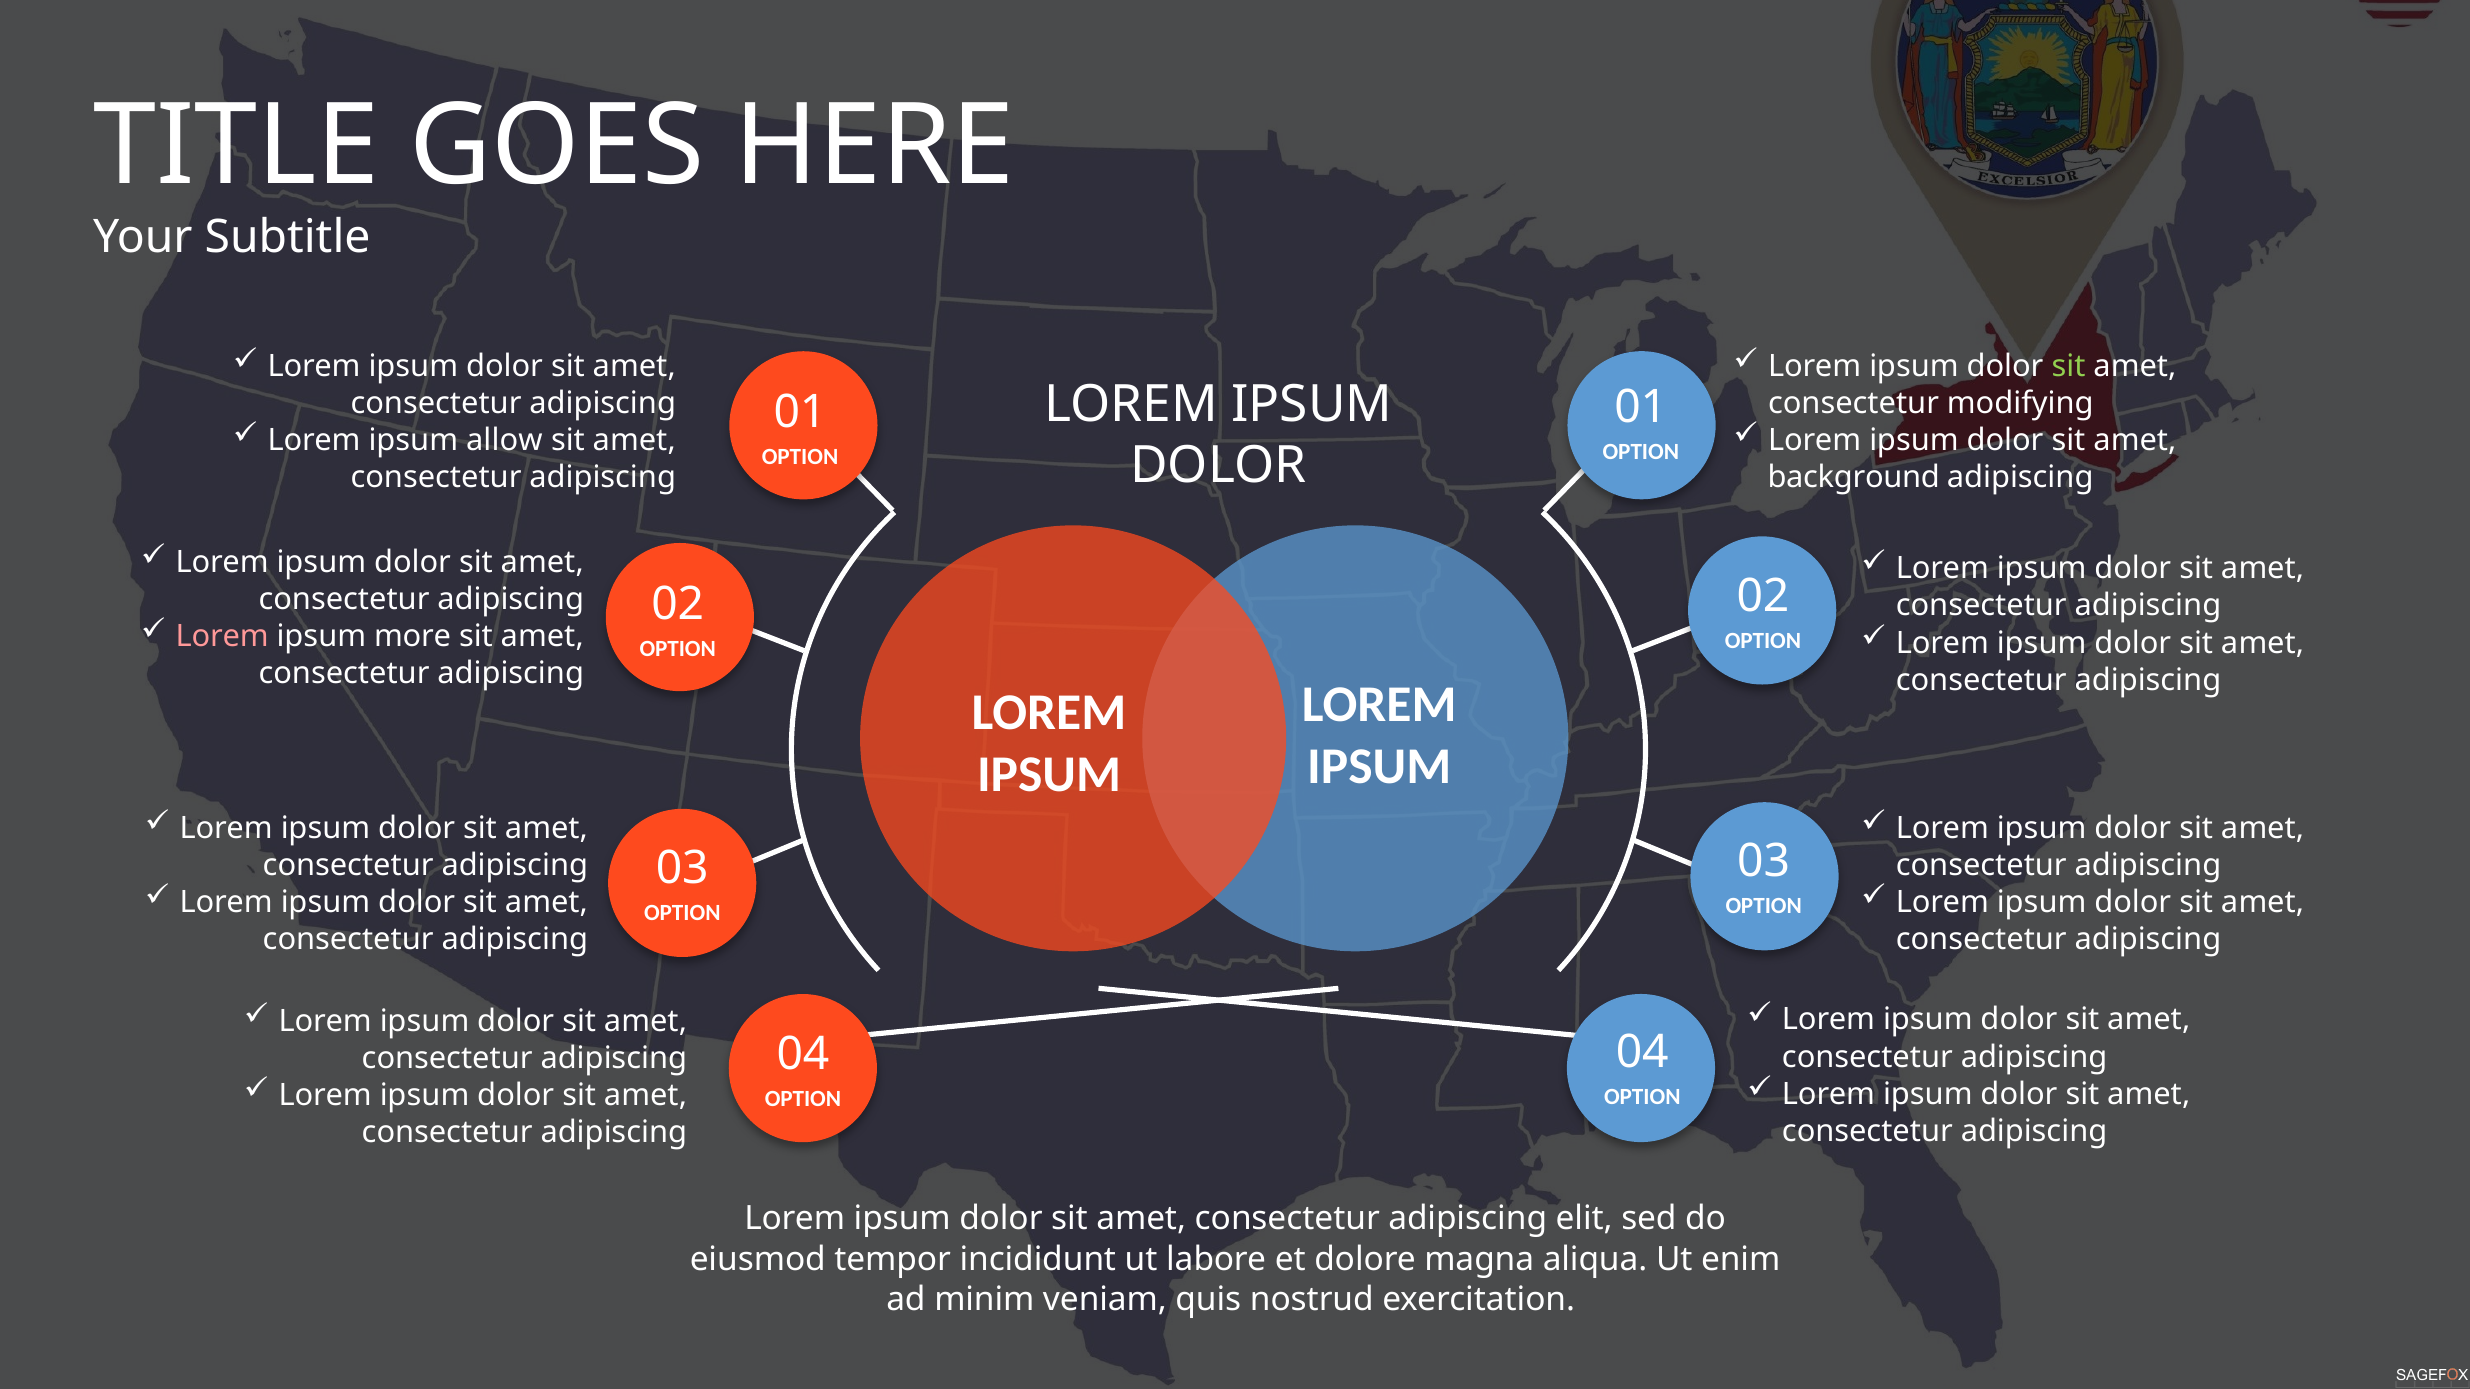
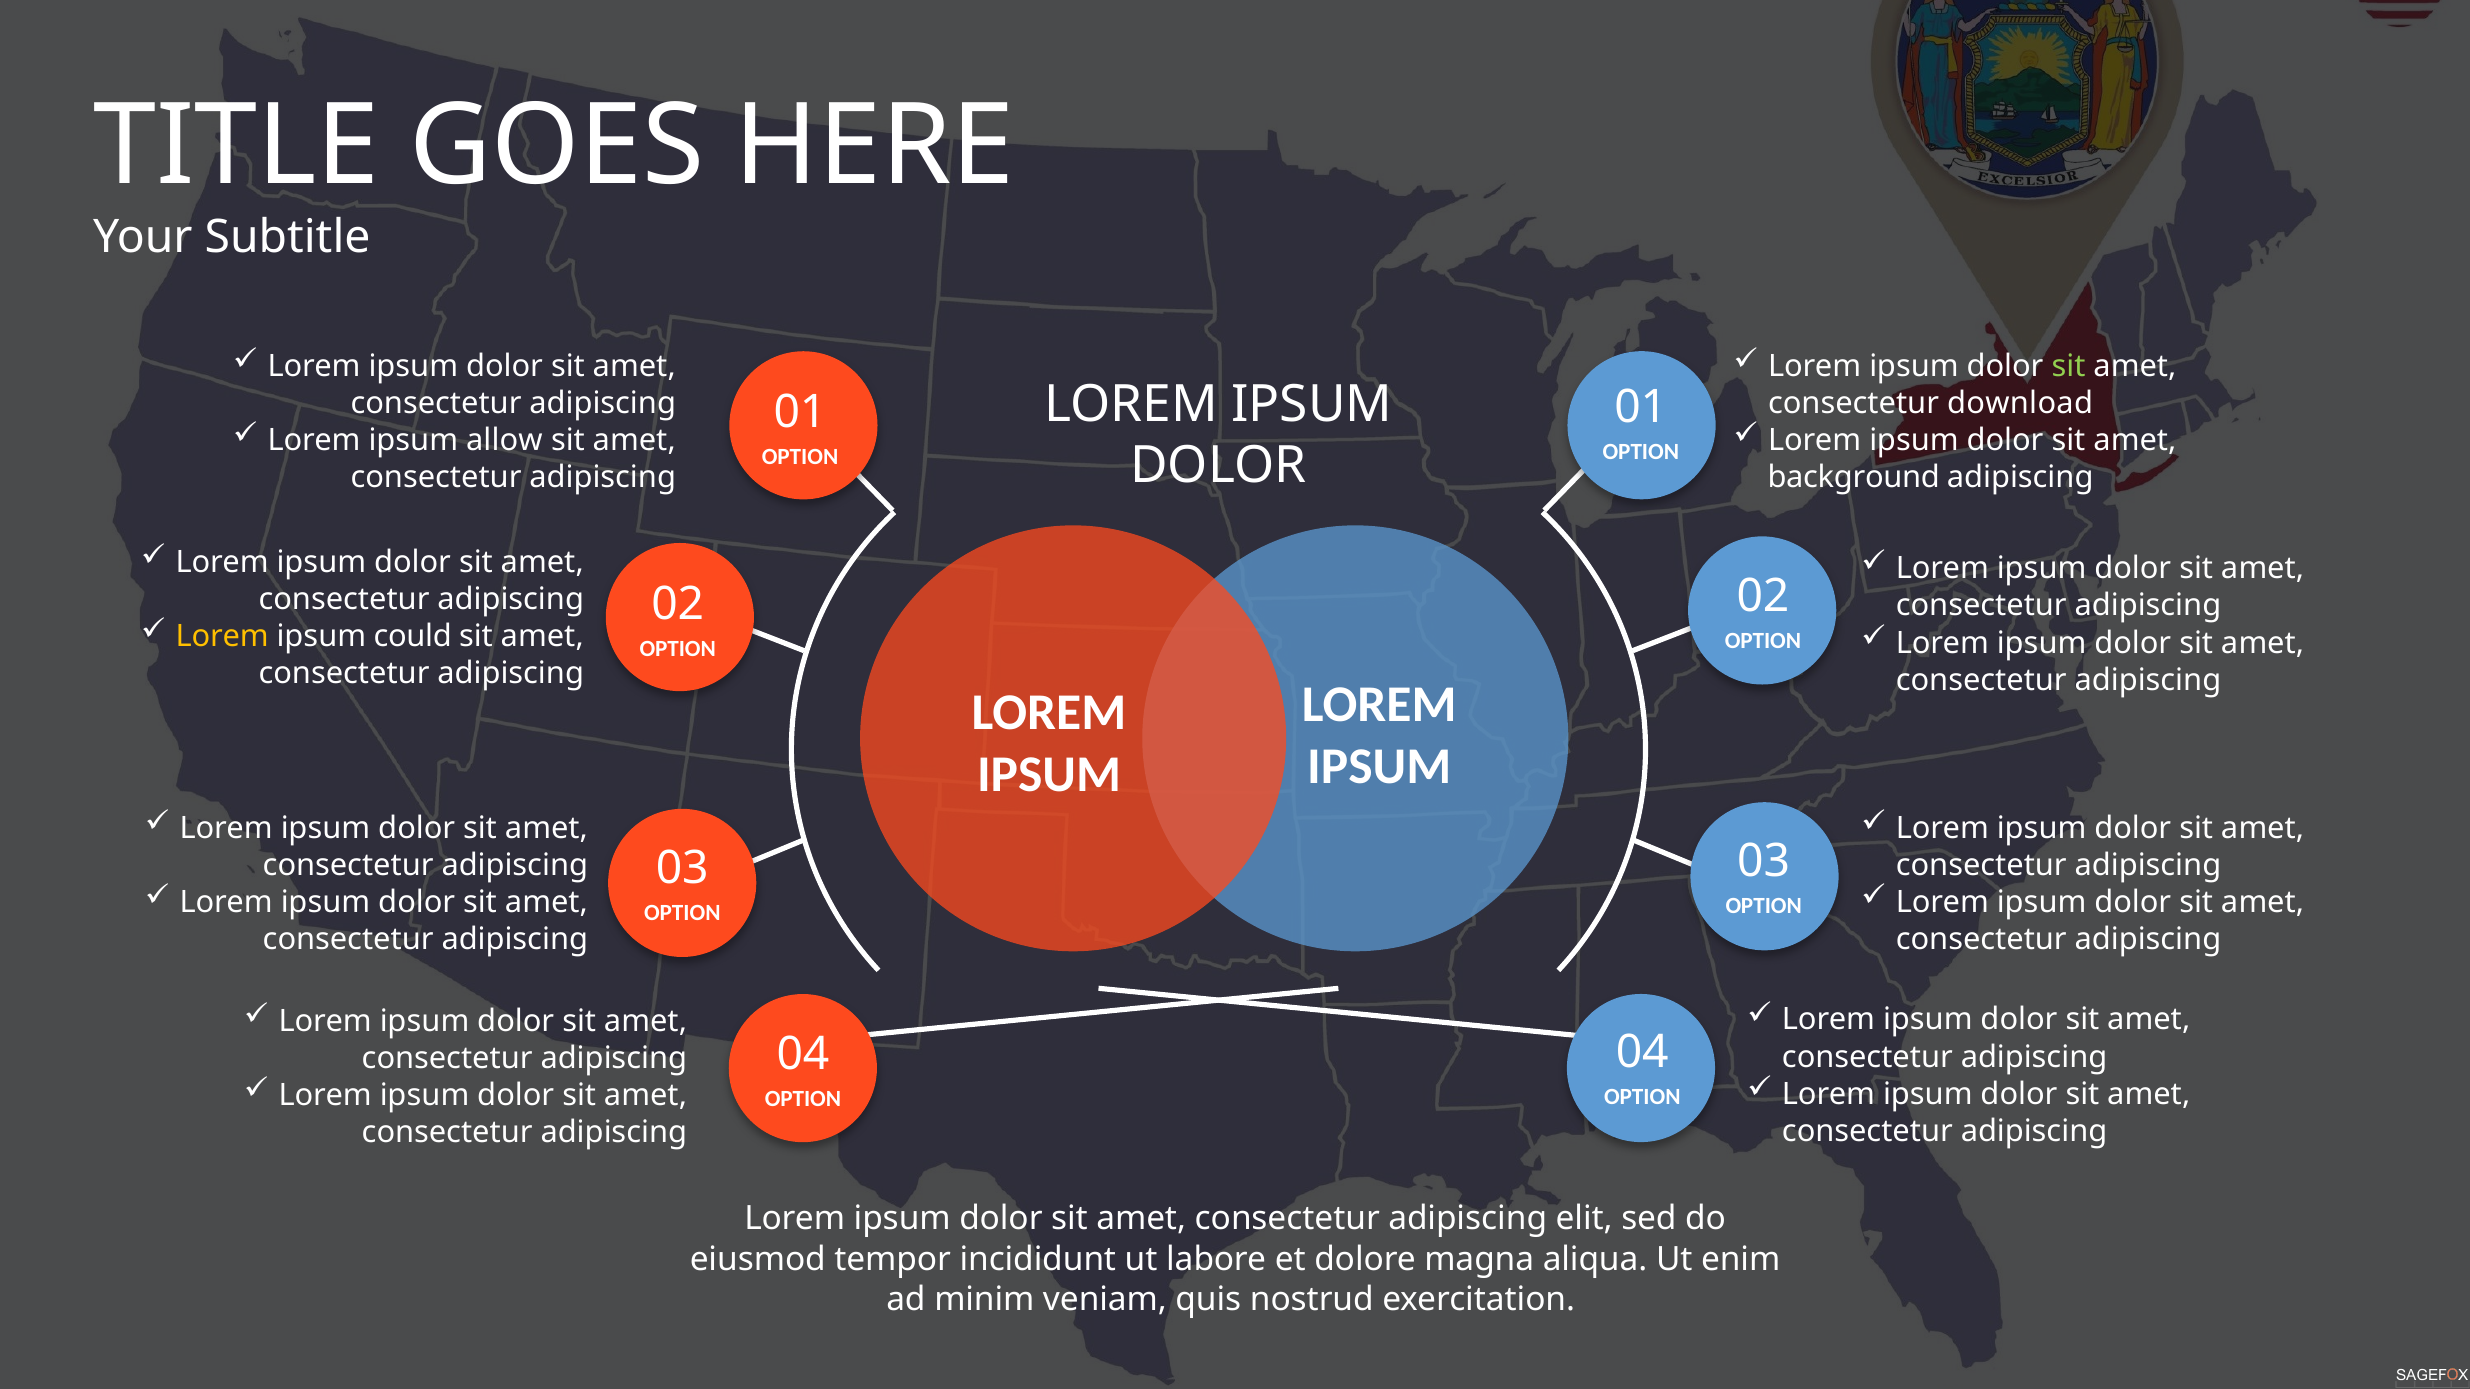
modifying: modifying -> download
Lorem at (222, 636) colour: pink -> yellow
more: more -> could
